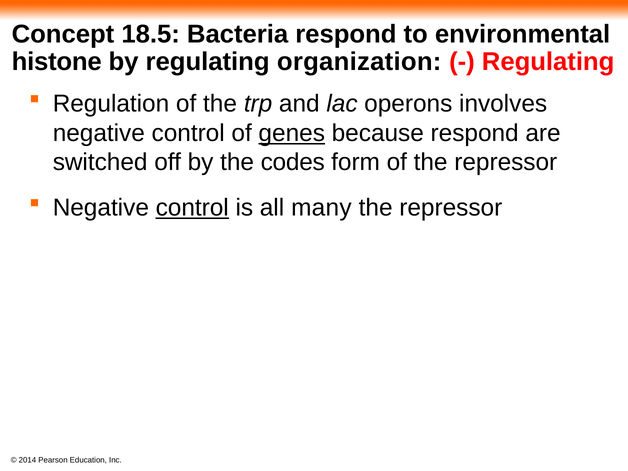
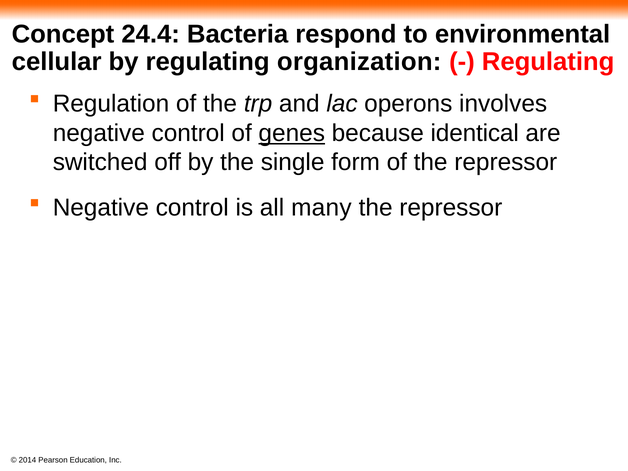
18.5: 18.5 -> 24.4
histone: histone -> cellular
because respond: respond -> identical
codes: codes -> single
control at (192, 208) underline: present -> none
